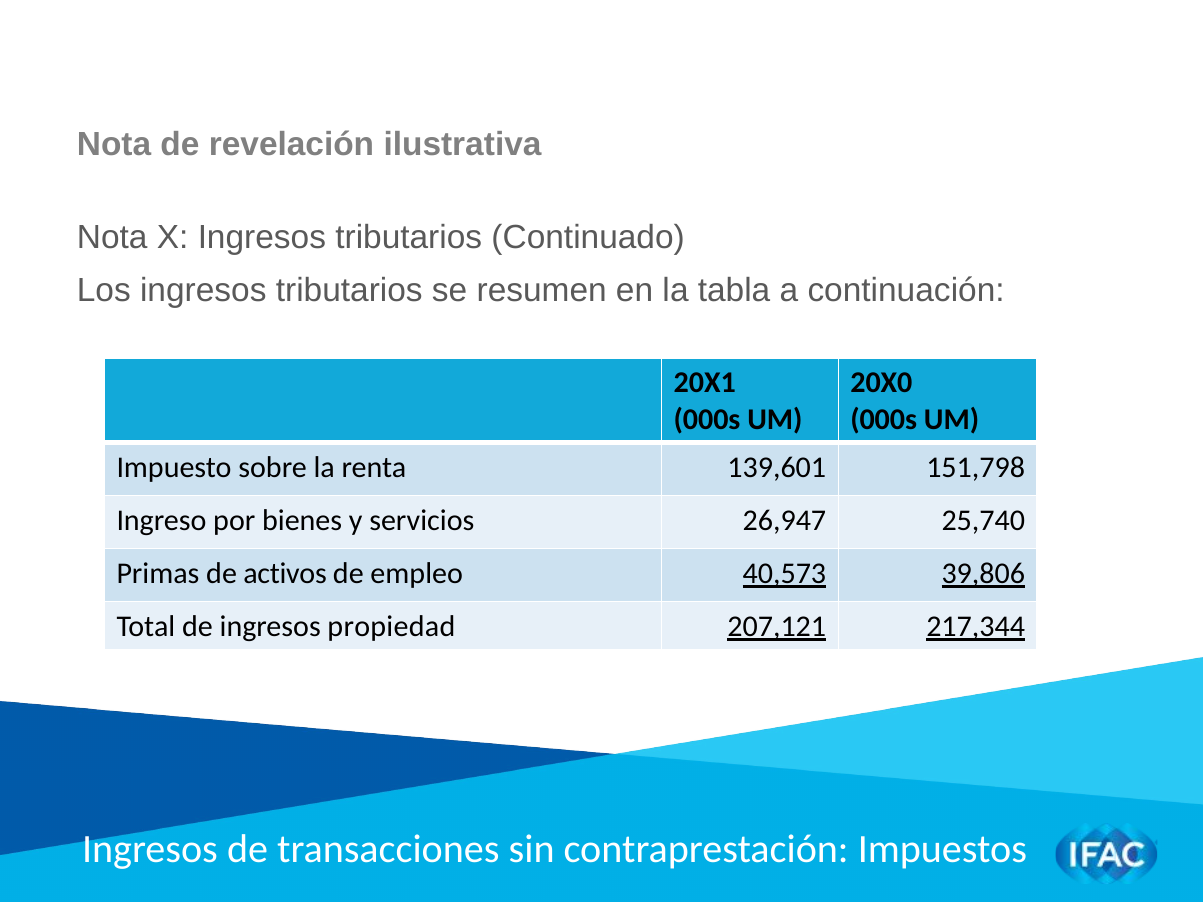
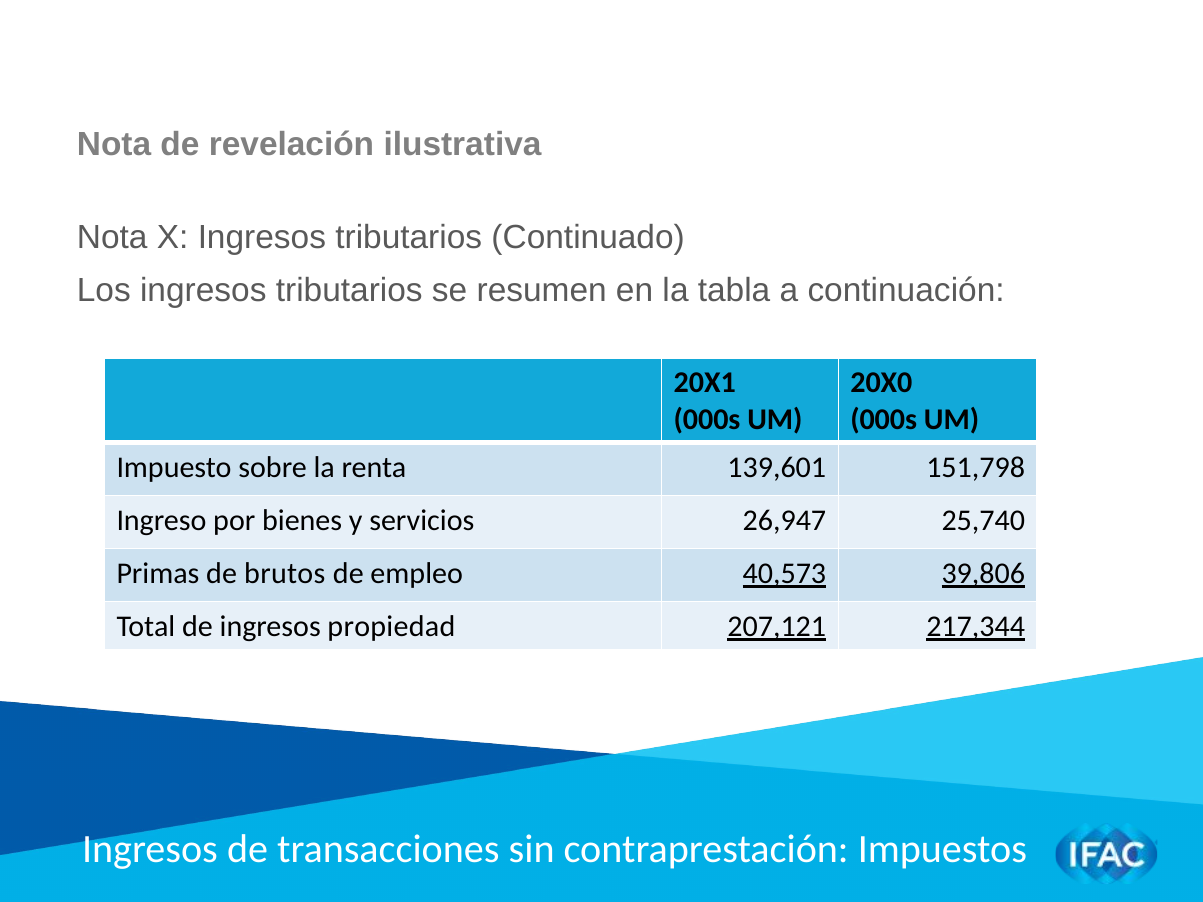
activos: activos -> brutos
